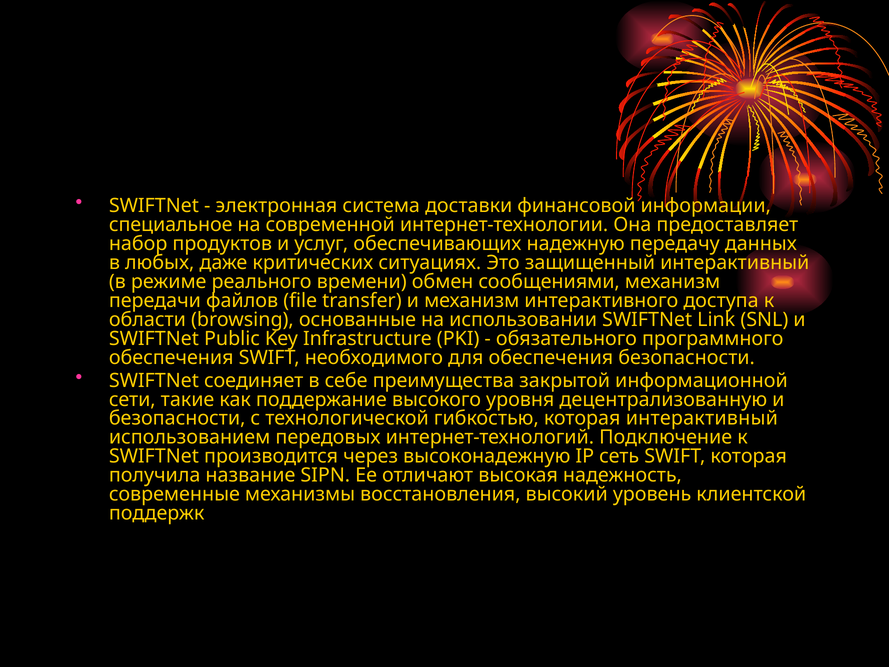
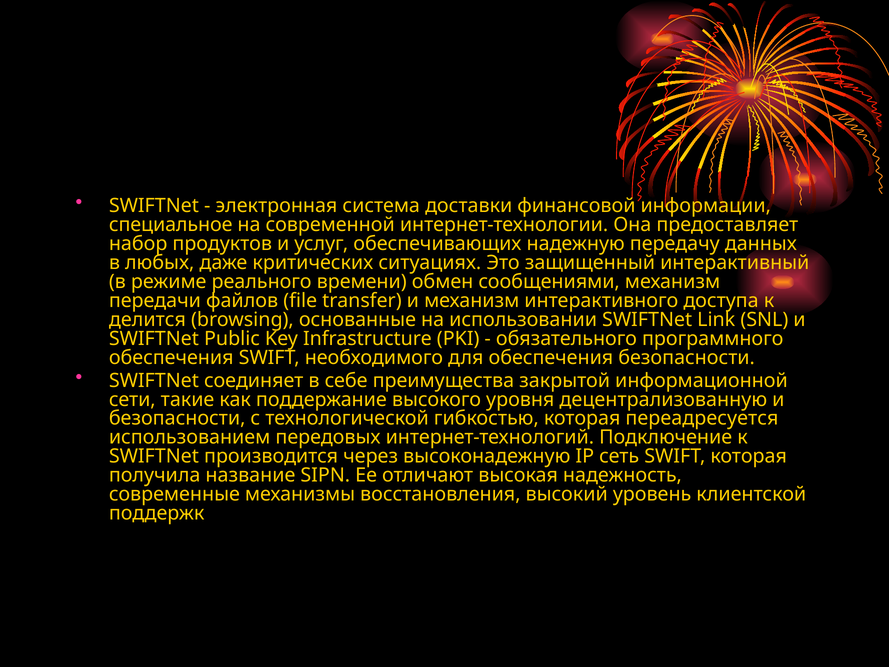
области: области -> делится
которая интерактивный: интерактивный -> переадресуется
